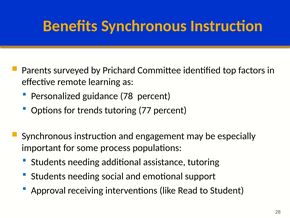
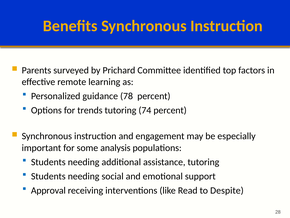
77: 77 -> 74
process: process -> analysis
Student: Student -> Despite
